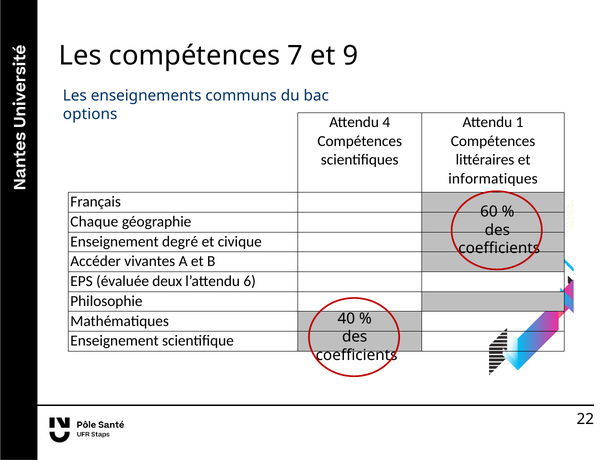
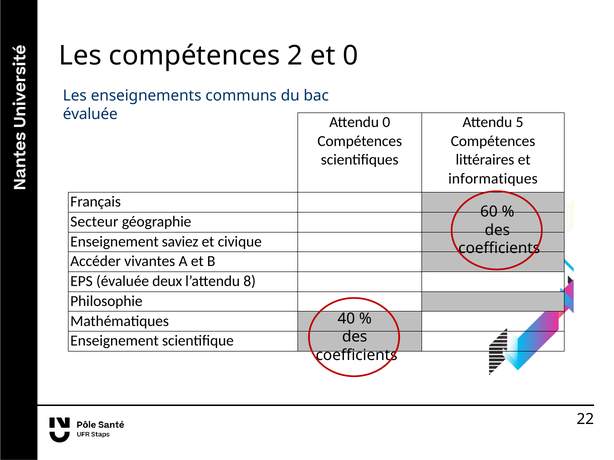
7: 7 -> 2
et 9: 9 -> 0
options at (90, 114): options -> évaluée
Attendu 4: 4 -> 0
1: 1 -> 5
Chaque: Chaque -> Secteur
degré: degré -> saviez
6: 6 -> 8
